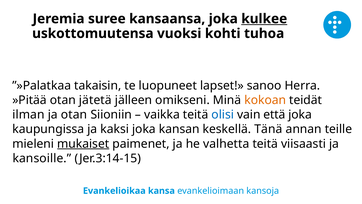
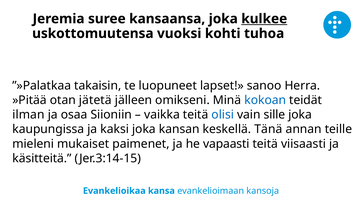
kokoan colour: orange -> blue
ja otan: otan -> osaa
että: että -> sille
mukaiset underline: present -> none
valhetta: valhetta -> vapaasti
kansoille: kansoille -> käsitteitä
